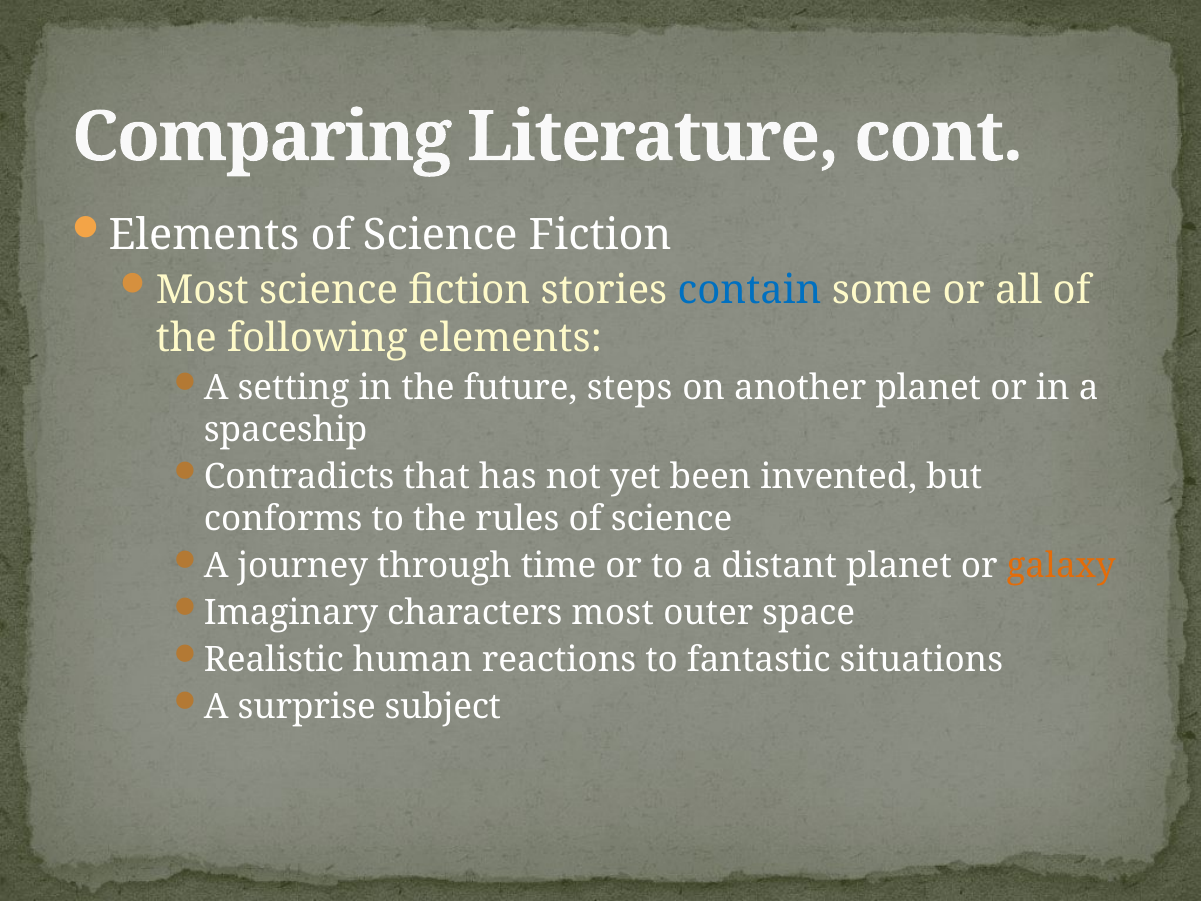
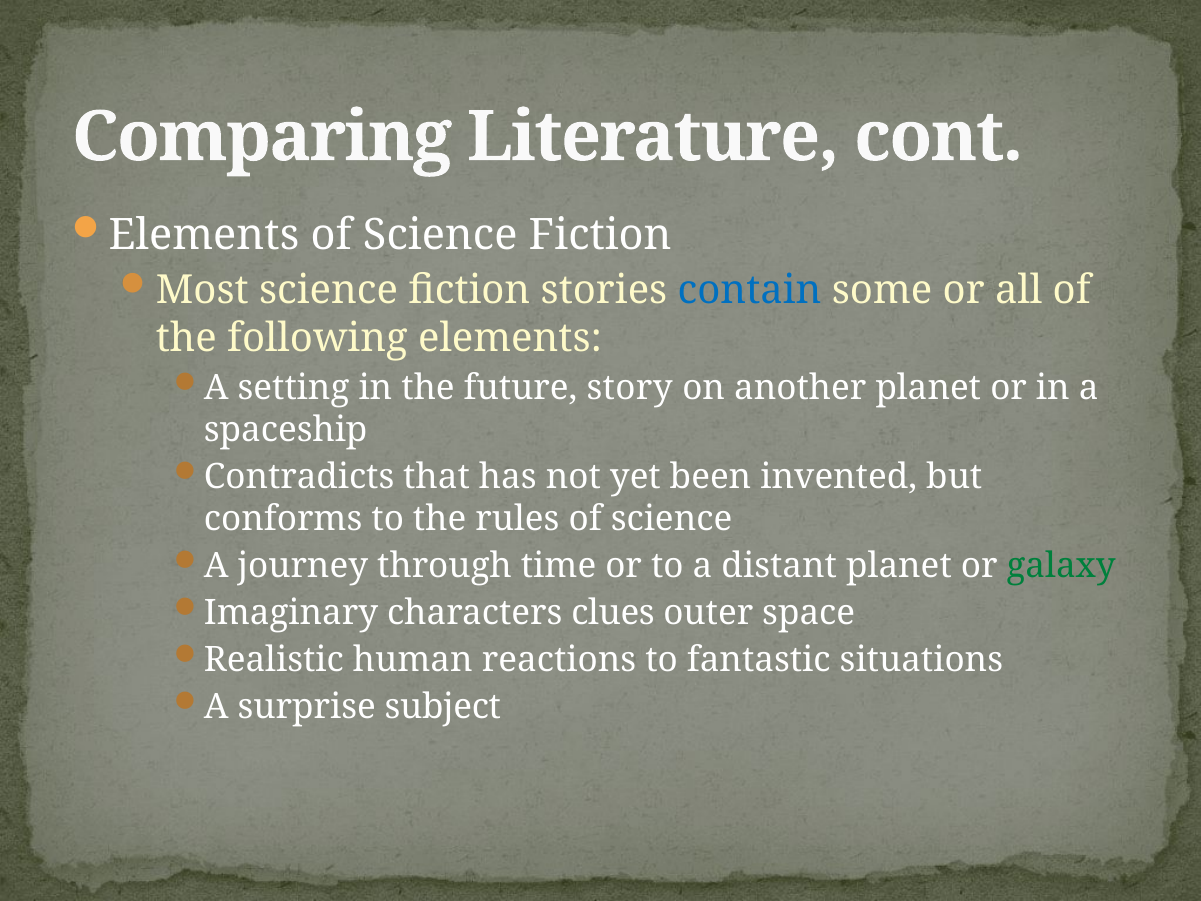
steps: steps -> story
galaxy colour: orange -> green
characters most: most -> clues
